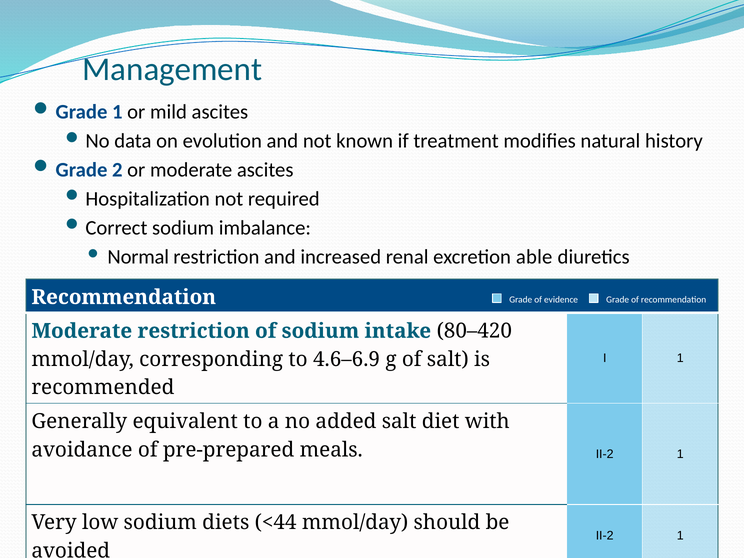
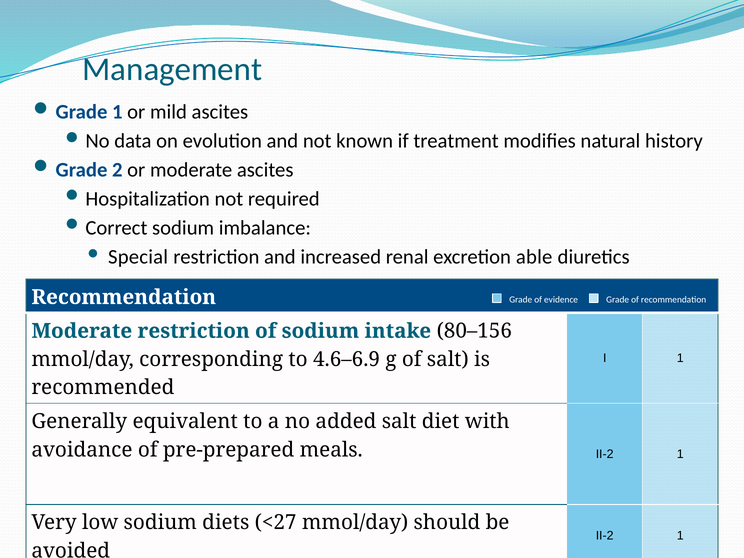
Normal: Normal -> Special
80–420: 80–420 -> 80–156
<44: <44 -> <27
